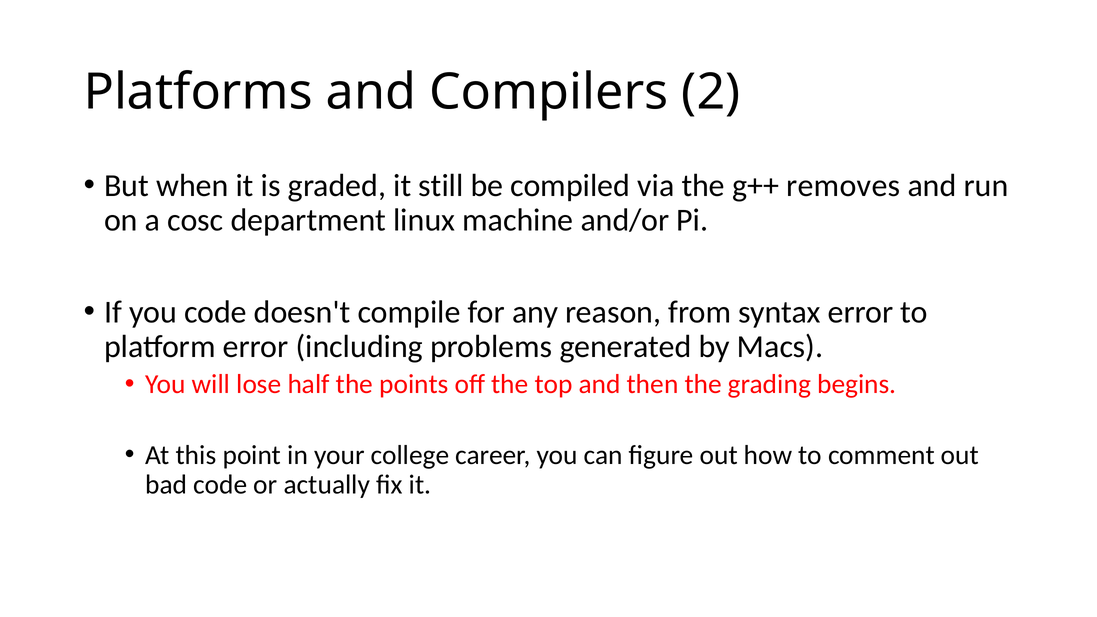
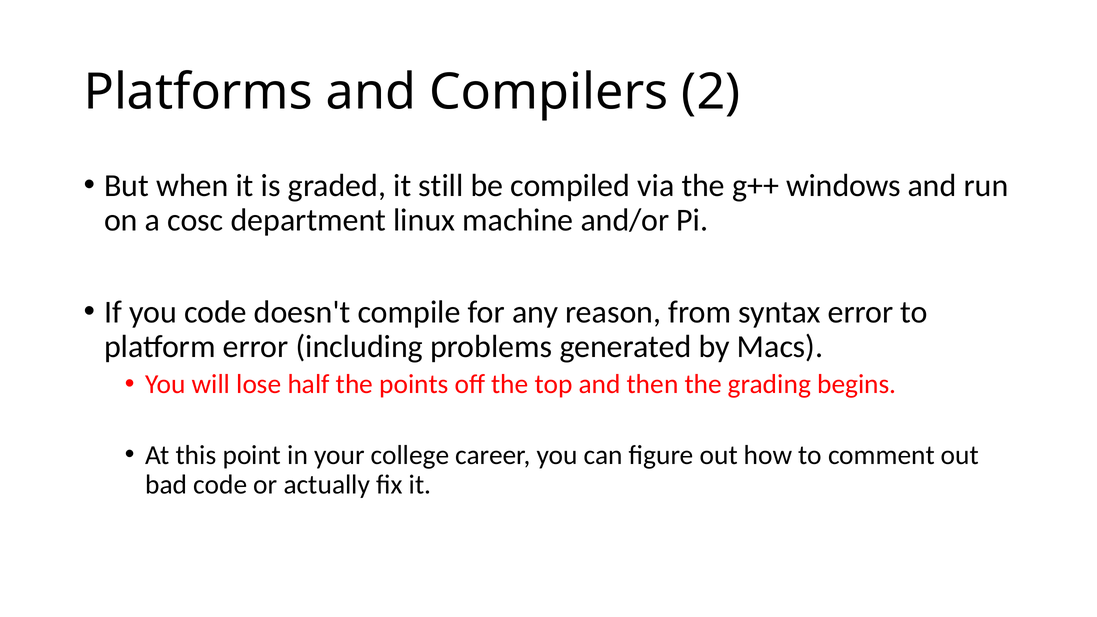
removes: removes -> windows
